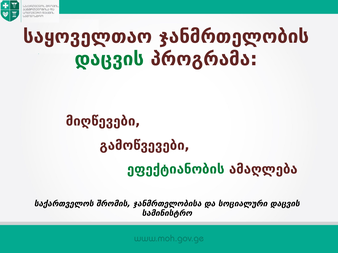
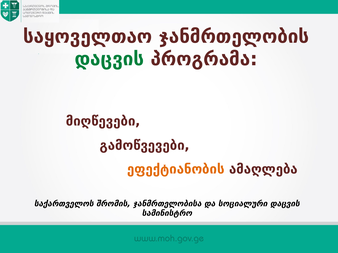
ეფექტიანობის colour: green -> orange
